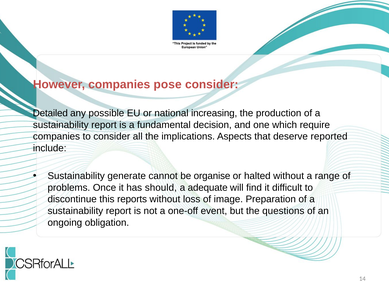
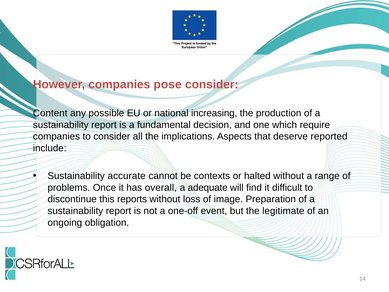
Detailed: Detailed -> Content
generate: generate -> accurate
organise: organise -> contexts
should: should -> overall
questions: questions -> legitimate
